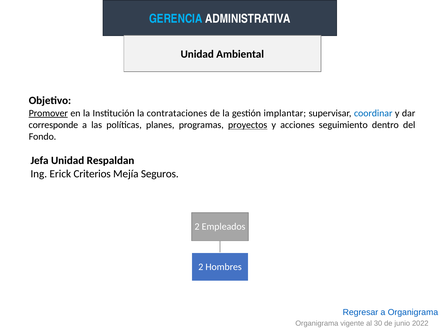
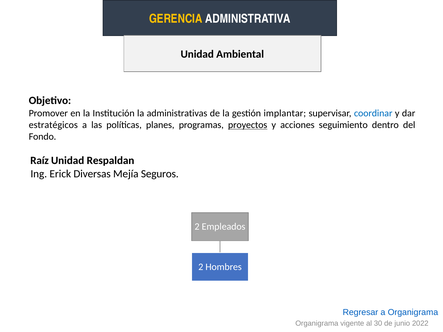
GERENCIA colour: light blue -> yellow
Promover underline: present -> none
contrataciones: contrataciones -> administrativas
corresponde: corresponde -> estratégicos
Jefa: Jefa -> Raíz
Criterios: Criterios -> Diversas
